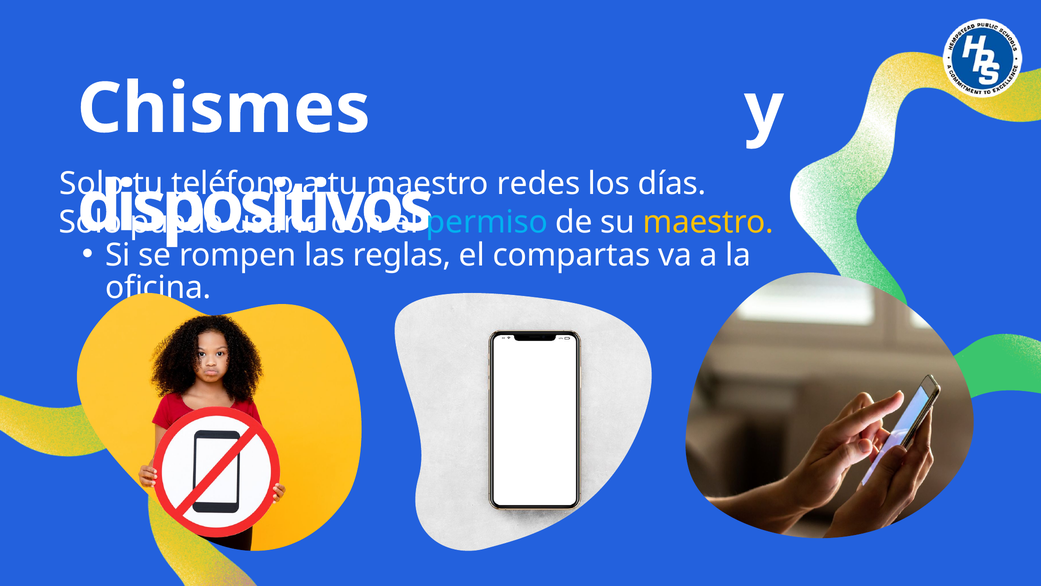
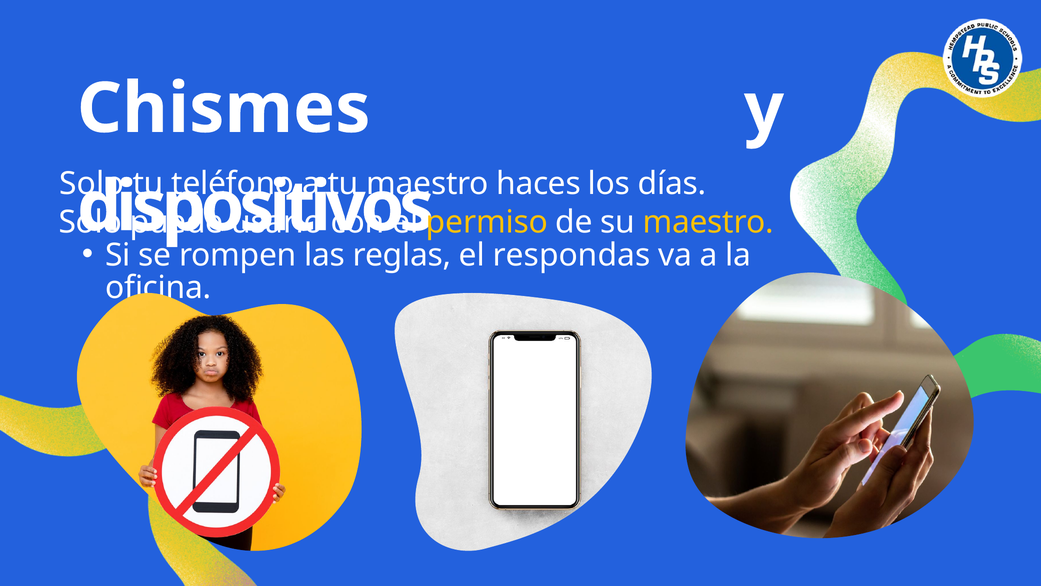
redes: redes -> haces
permiso colour: light blue -> yellow
compartas: compartas -> respondas
